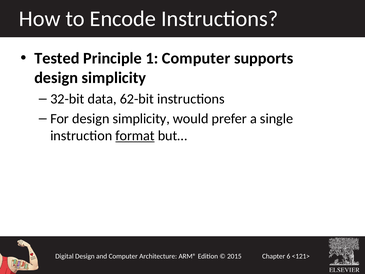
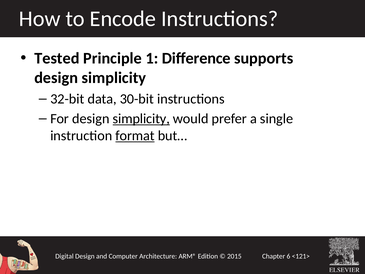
1 Computer: Computer -> Difference
62-bit: 62-bit -> 30-bit
simplicity at (141, 119) underline: none -> present
